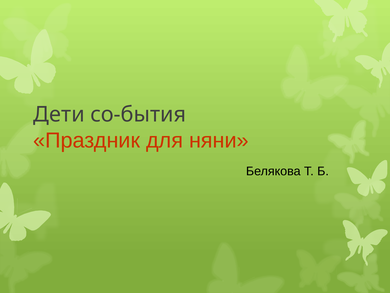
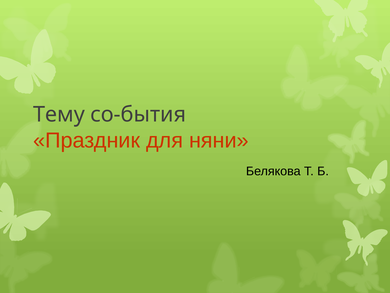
Дети: Дети -> Тему
